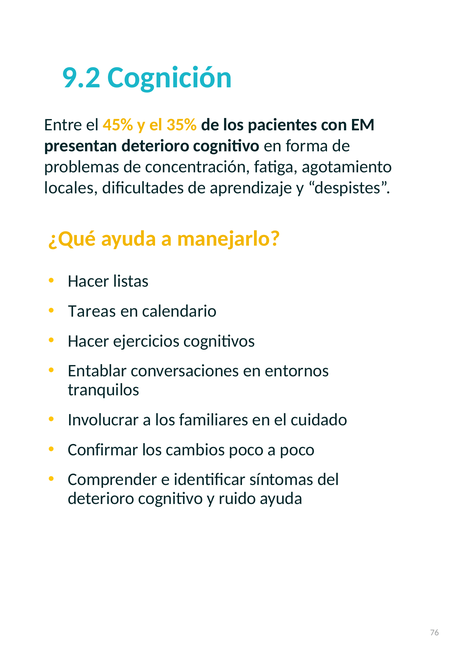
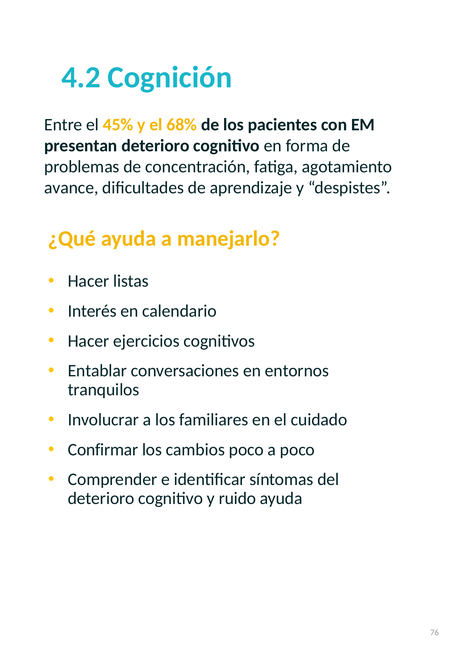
9.2: 9.2 -> 4.2
35%: 35% -> 68%
locales: locales -> avance
Tareas: Tareas -> Interés
